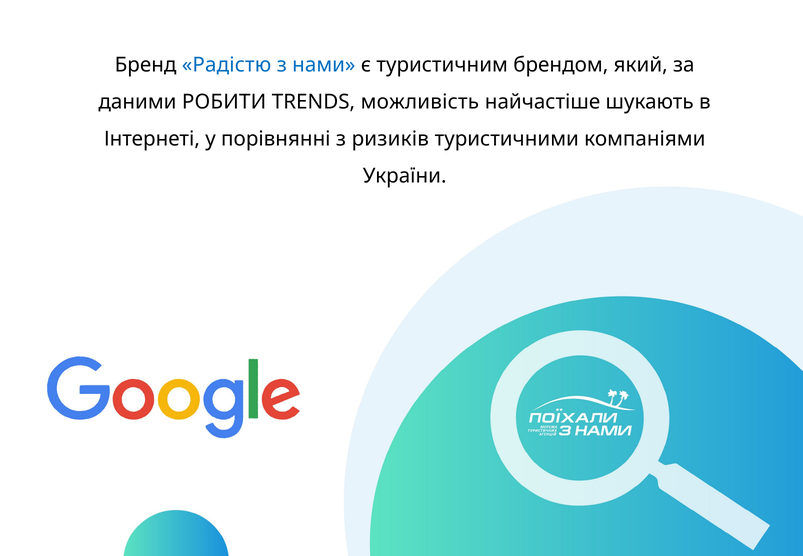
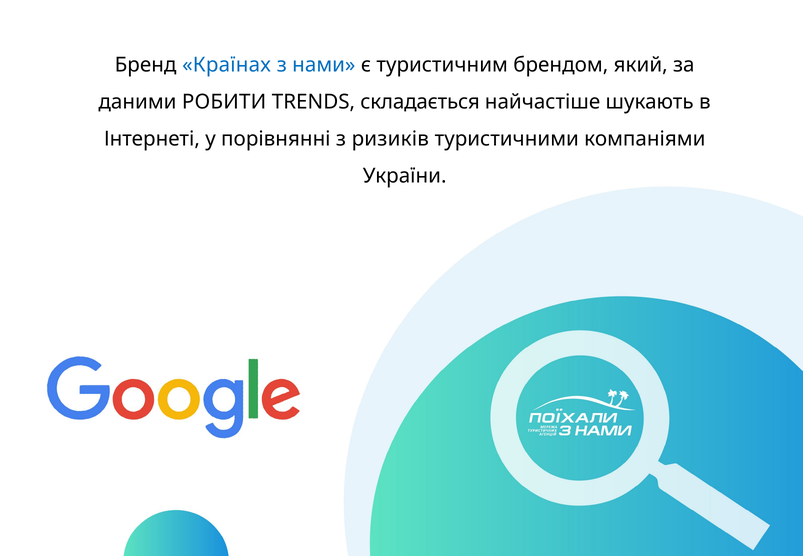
Радістю: Радістю -> Країнах
можливість: можливість -> складається
